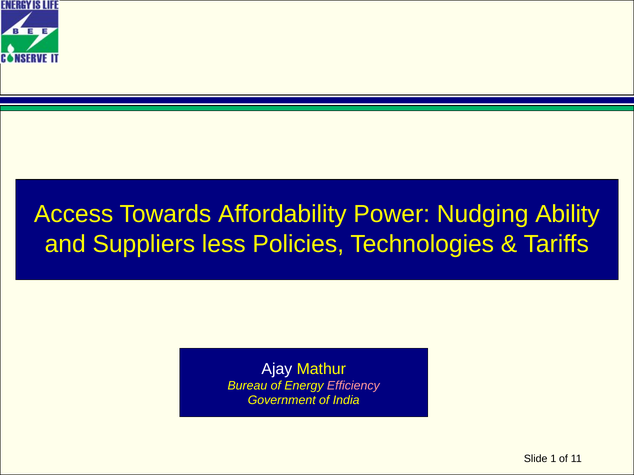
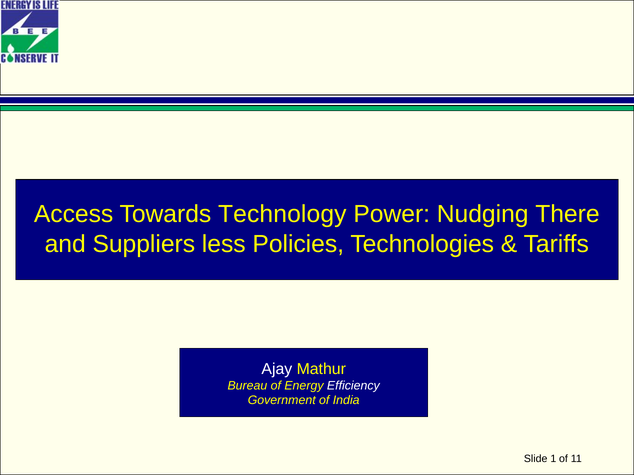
Affordability: Affordability -> Technology
Ability: Ability -> There
Efficiency colour: pink -> white
